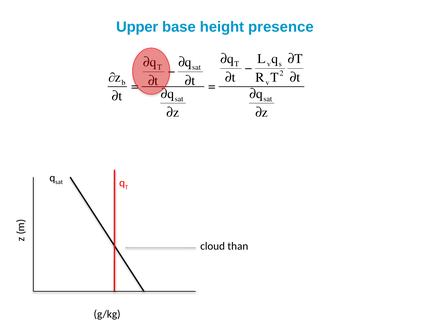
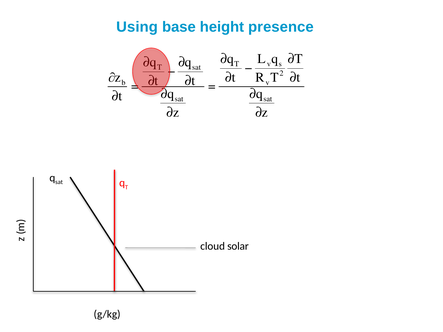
Upper: Upper -> Using
than: than -> solar
